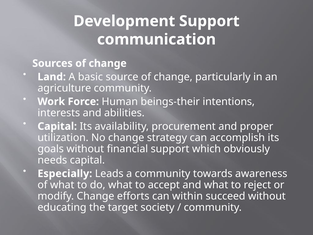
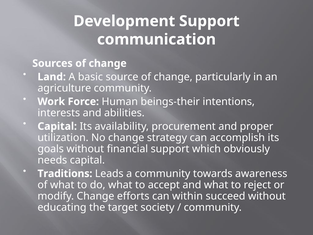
Especially: Especially -> Traditions
